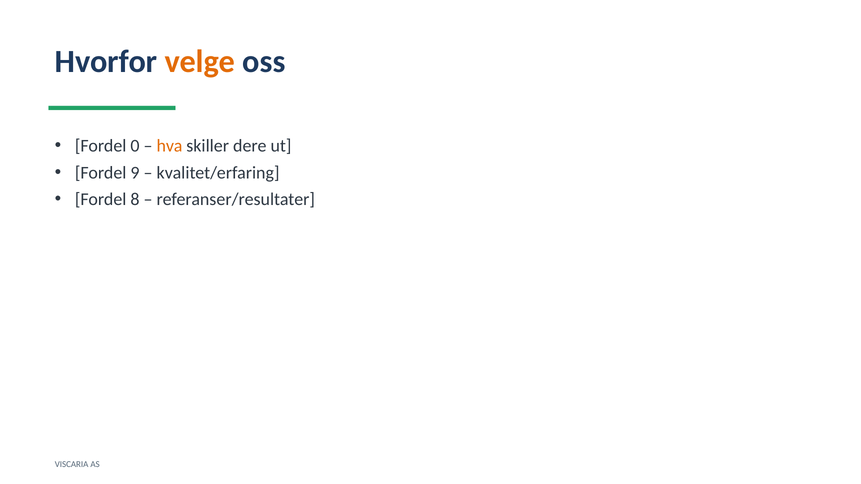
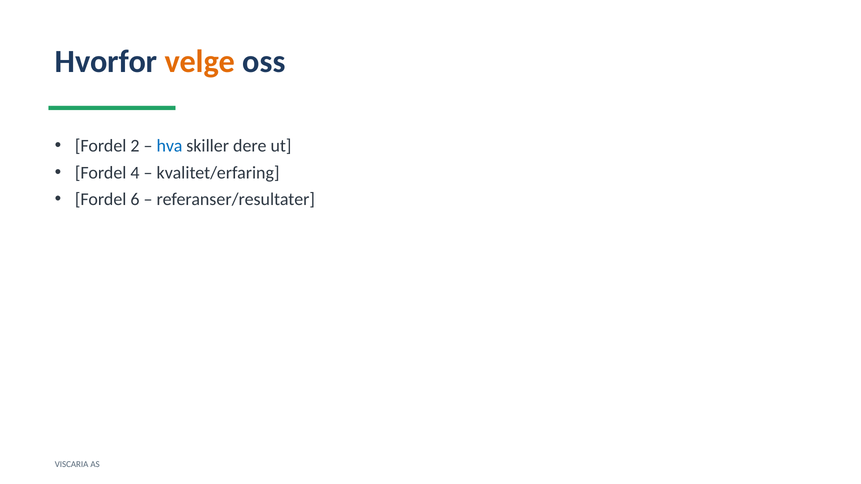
0: 0 -> 2
hva colour: orange -> blue
9: 9 -> 4
8: 8 -> 6
